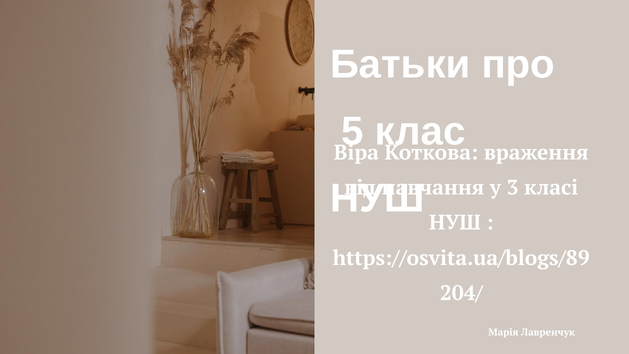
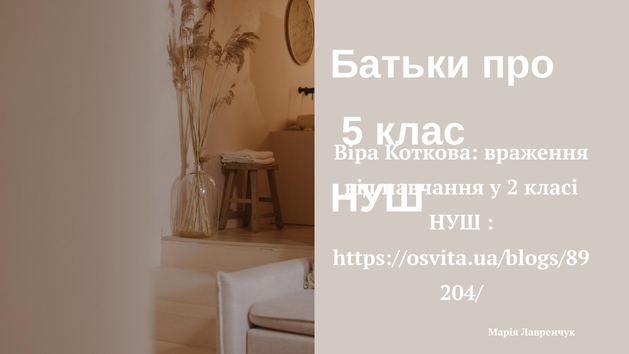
3: 3 -> 2
